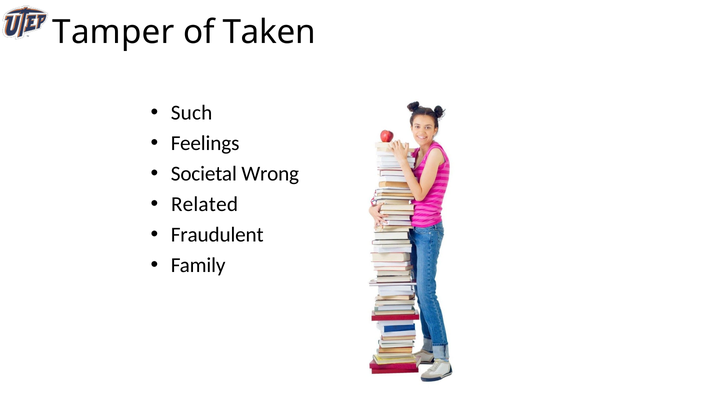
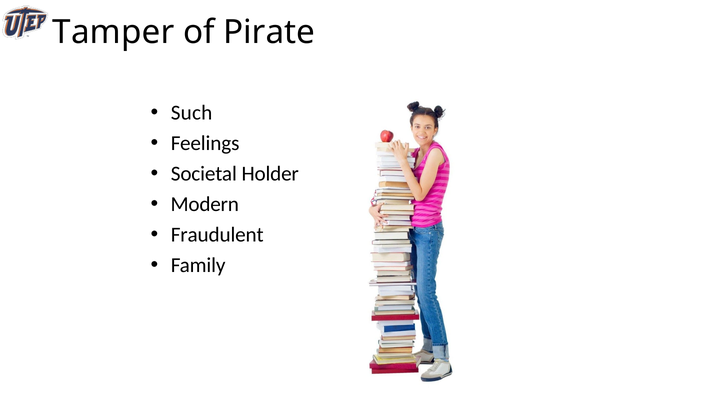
Taken: Taken -> Pirate
Wrong: Wrong -> Holder
Related: Related -> Modern
